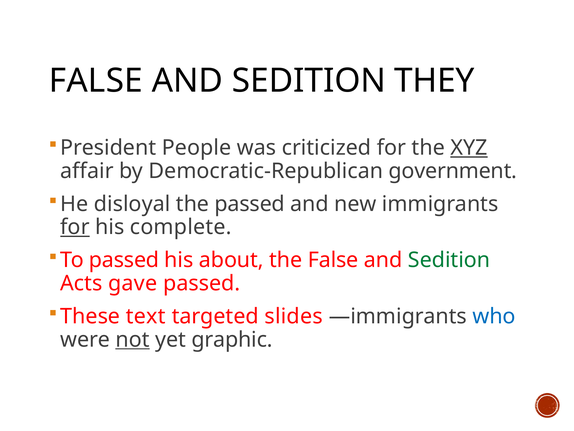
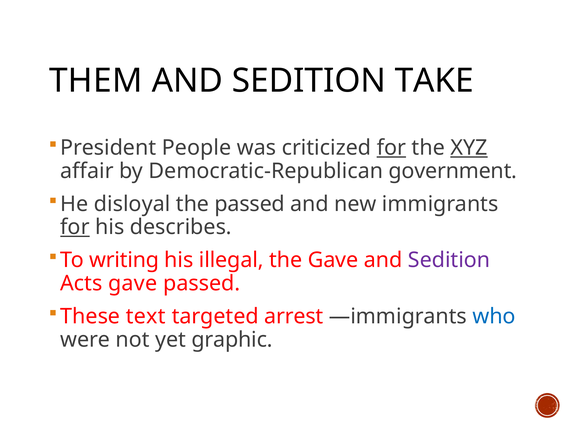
FALSE at (96, 81): FALSE -> THEM
THEY: THEY -> TAKE
for at (391, 148) underline: none -> present
complete: complete -> describes
To passed: passed -> writing
about: about -> illegal
the False: False -> Gave
Sedition at (449, 260) colour: green -> purple
slides: slides -> arrest
not underline: present -> none
